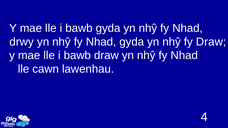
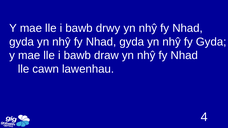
bawb gyda: gyda -> drwy
drwy at (22, 42): drwy -> gyda
fy Draw: Draw -> Gyda
